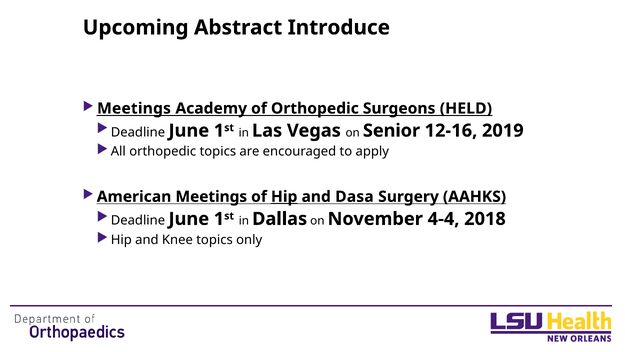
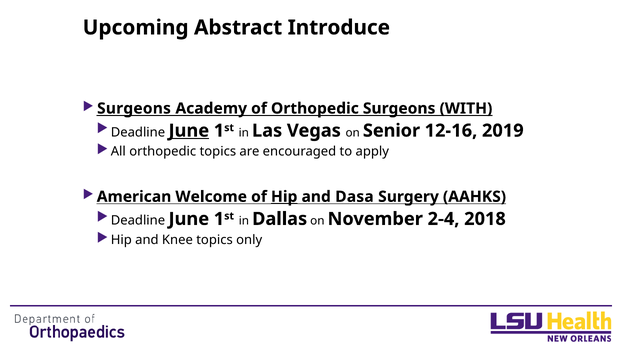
Meetings at (134, 108): Meetings -> Surgeons
HELD: HELD -> WITH
June at (189, 131) underline: none -> present
American Meetings: Meetings -> Welcome
4-4: 4-4 -> 2-4
